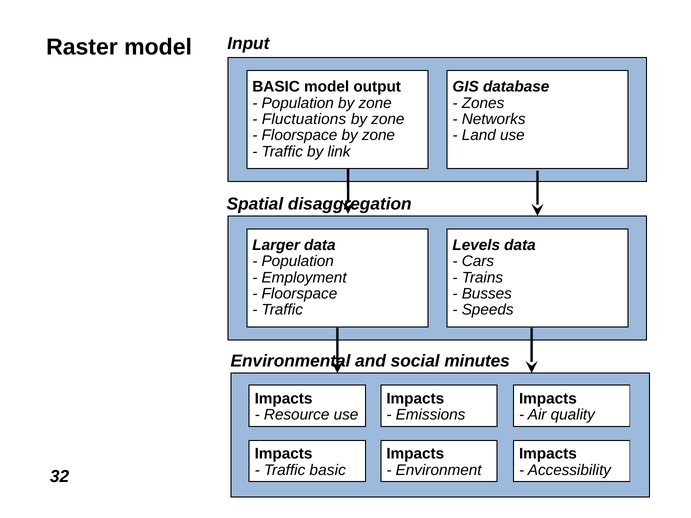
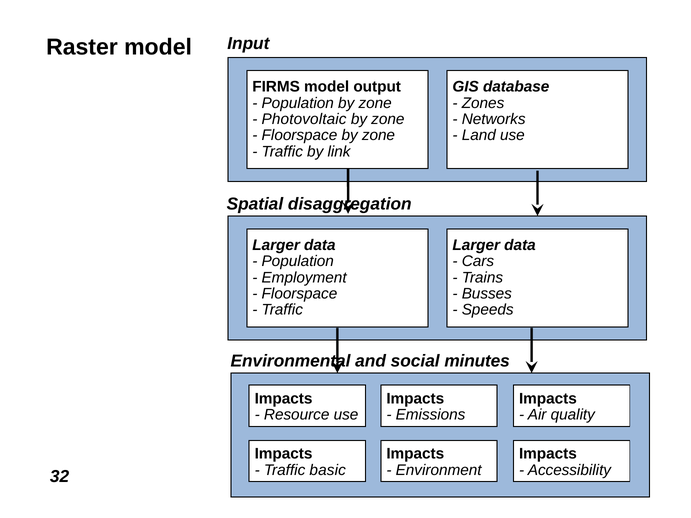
BASIC at (276, 87): BASIC -> FIRMS
Fluctuations: Fluctuations -> Photovoltaic
Levels at (476, 245): Levels -> Larger
